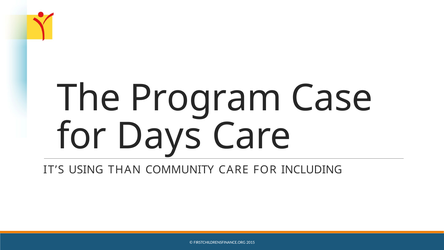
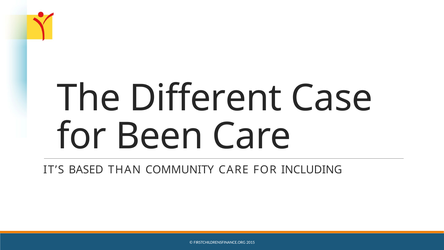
Program: Program -> Different
Days: Days -> Been
USING: USING -> BASED
